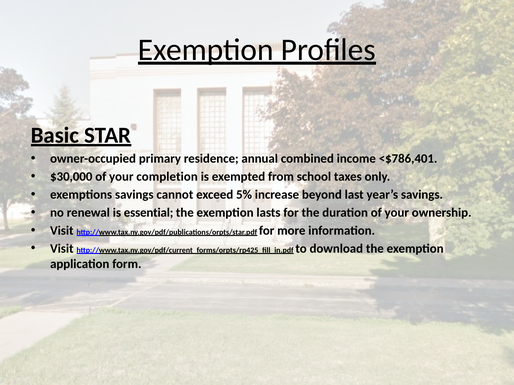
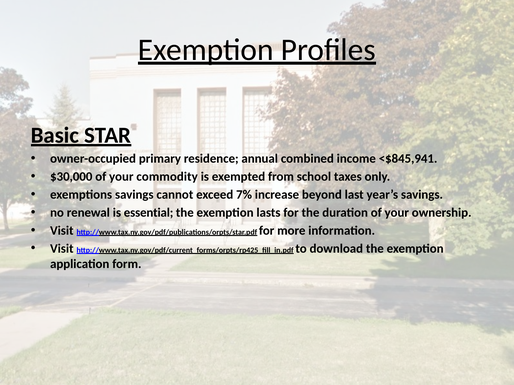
<$786,401: <$786,401 -> <$845,941
completion: completion -> commodity
5%: 5% -> 7%
